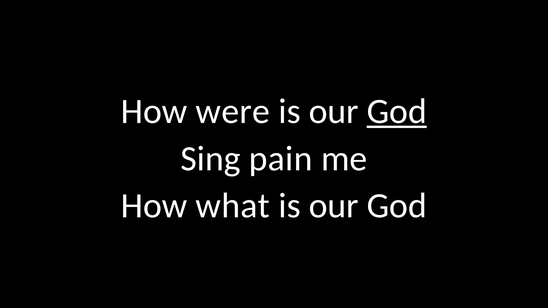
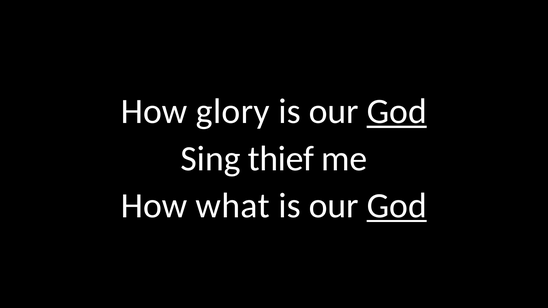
were: were -> glory
pain: pain -> thief
God at (397, 206) underline: none -> present
